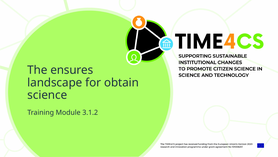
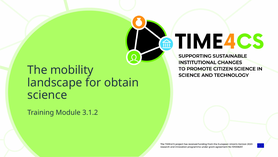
ensures: ensures -> mobility
